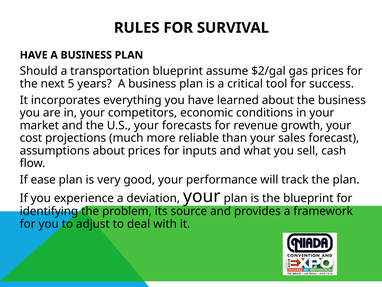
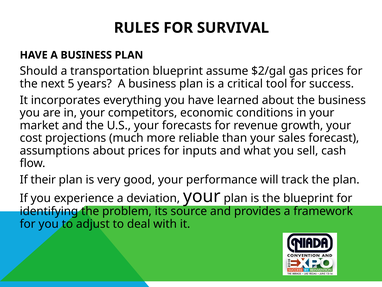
ease: ease -> their
